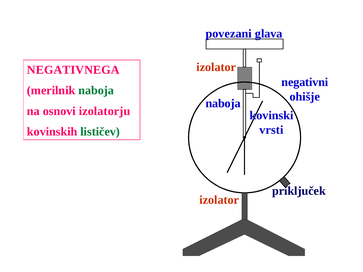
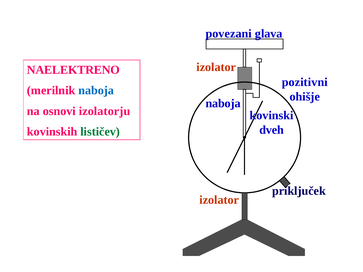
NEGATIVNEGA: NEGATIVNEGA -> NAELEKTRENO
negativni: negativni -> pozitivni
naboja at (96, 91) colour: green -> blue
vrsti: vrsti -> dveh
